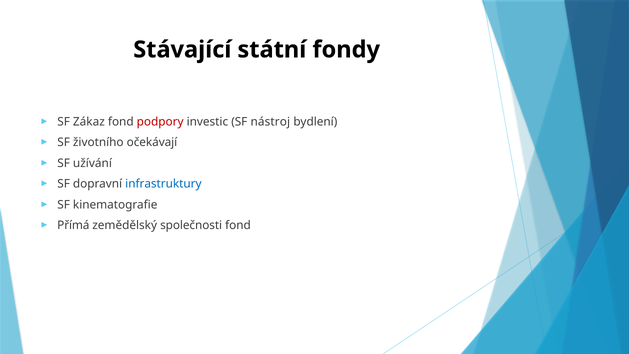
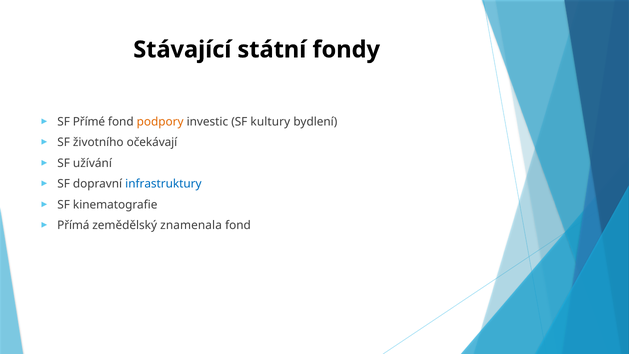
Zákaz: Zákaz -> Přímé
podpory colour: red -> orange
nástroj: nástroj -> kultury
společnosti: společnosti -> znamenala
